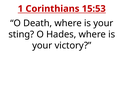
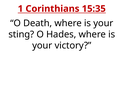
15:53: 15:53 -> 15:35
